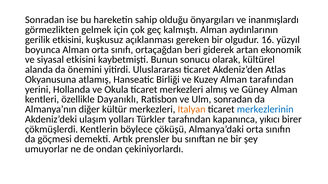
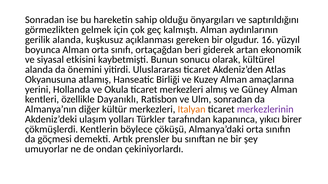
inanmışlardı: inanmışlardı -> saptırıldığını
gerilik etkisini: etkisini -> alanda
Alman tarafından: tarafından -> amaçlarına
merkezlerinin colour: blue -> purple
